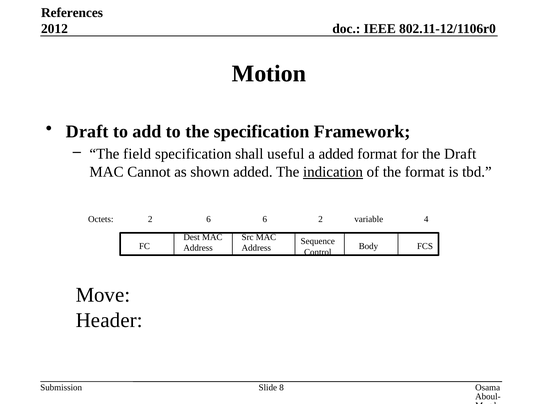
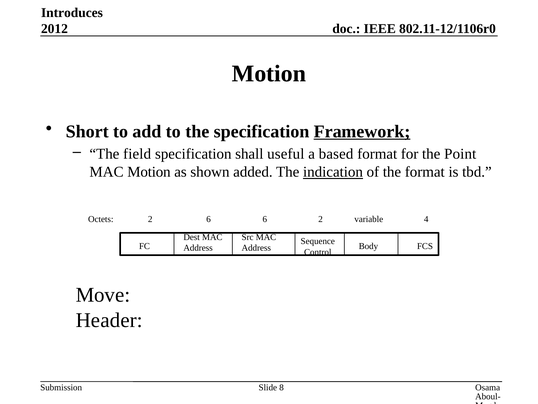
References: References -> Introduces
Draft at (87, 131): Draft -> Short
Framework underline: none -> present
a added: added -> based
the Draft: Draft -> Point
MAC Cannot: Cannot -> Motion
